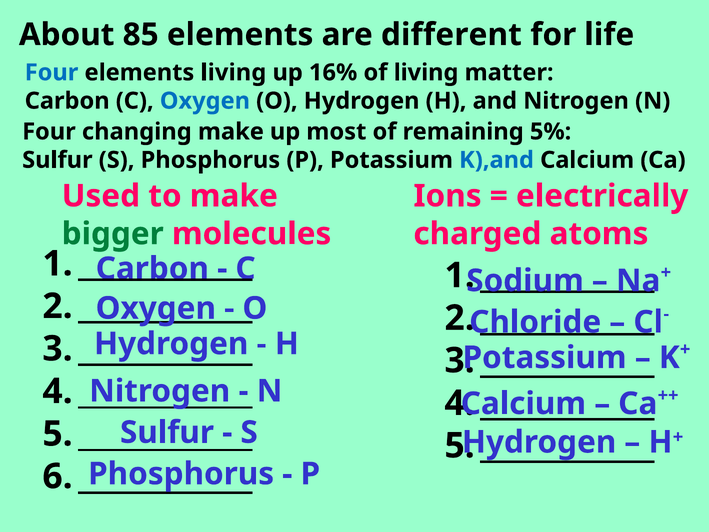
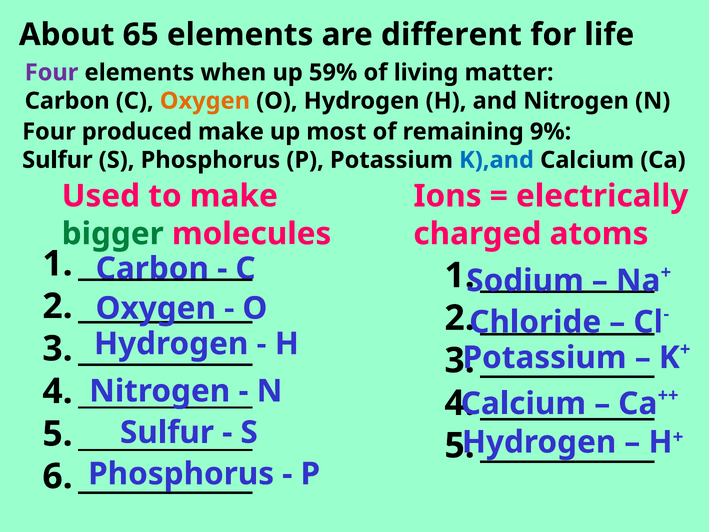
85: 85 -> 65
Four at (52, 72) colour: blue -> purple
elements living: living -> when
16%: 16% -> 59%
Oxygen at (205, 101) colour: blue -> orange
changing: changing -> produced
5%: 5% -> 9%
